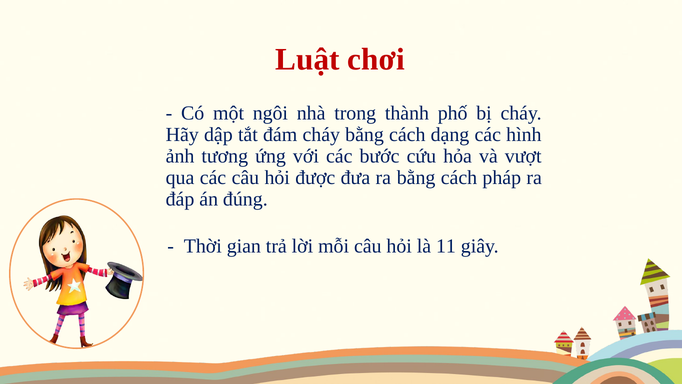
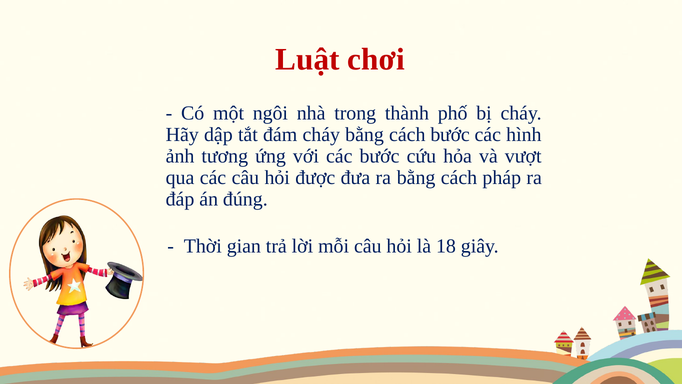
cách dạng: dạng -> bước
11: 11 -> 18
